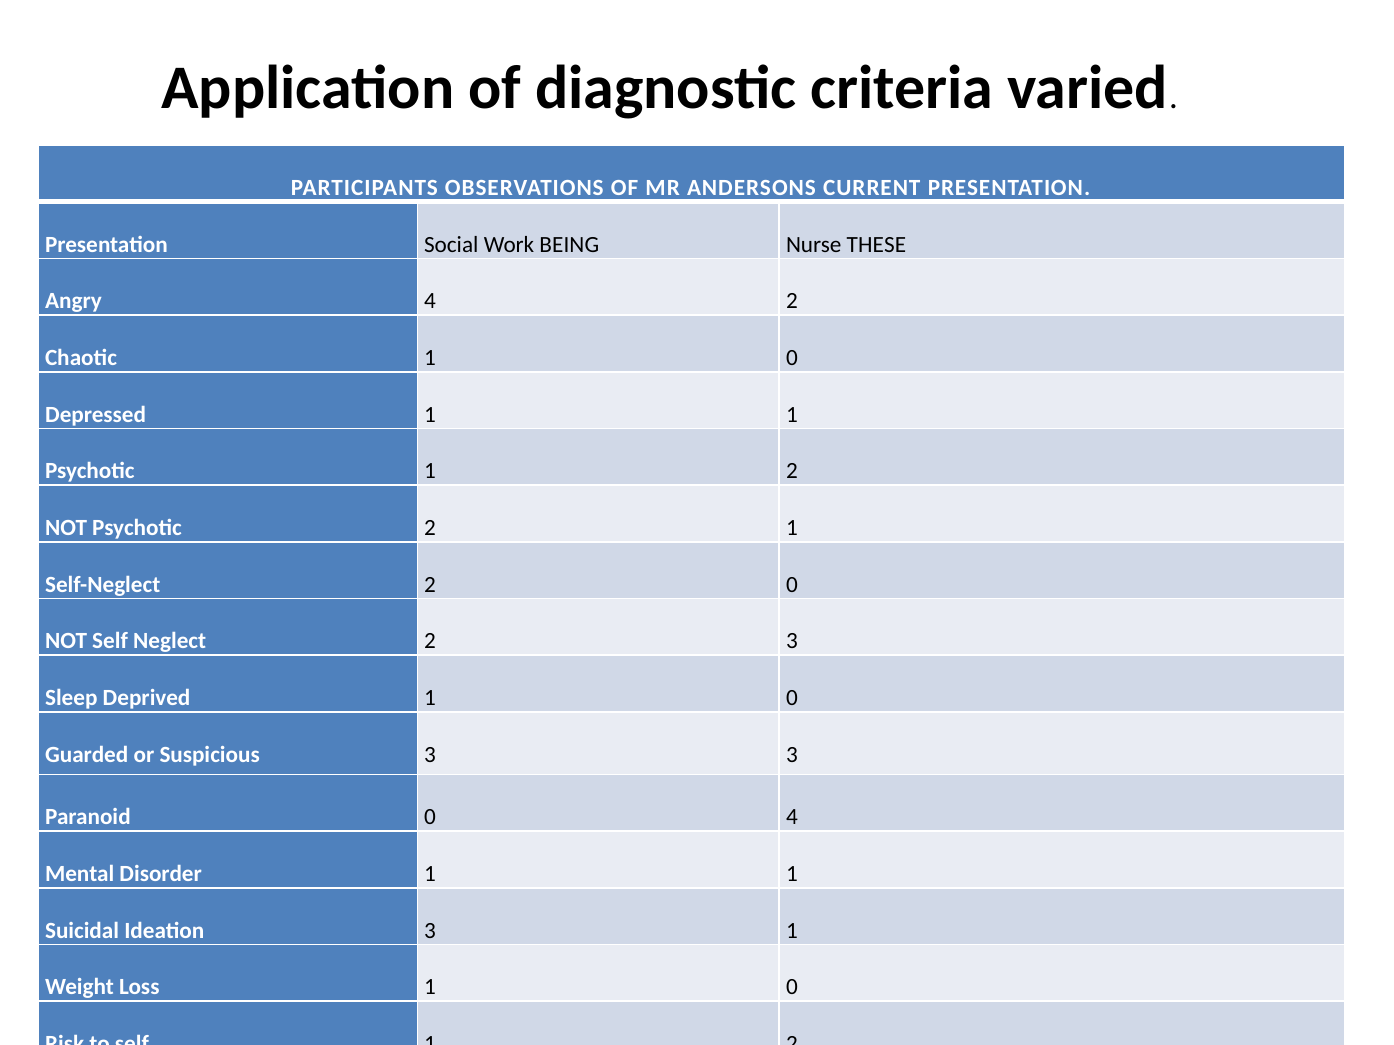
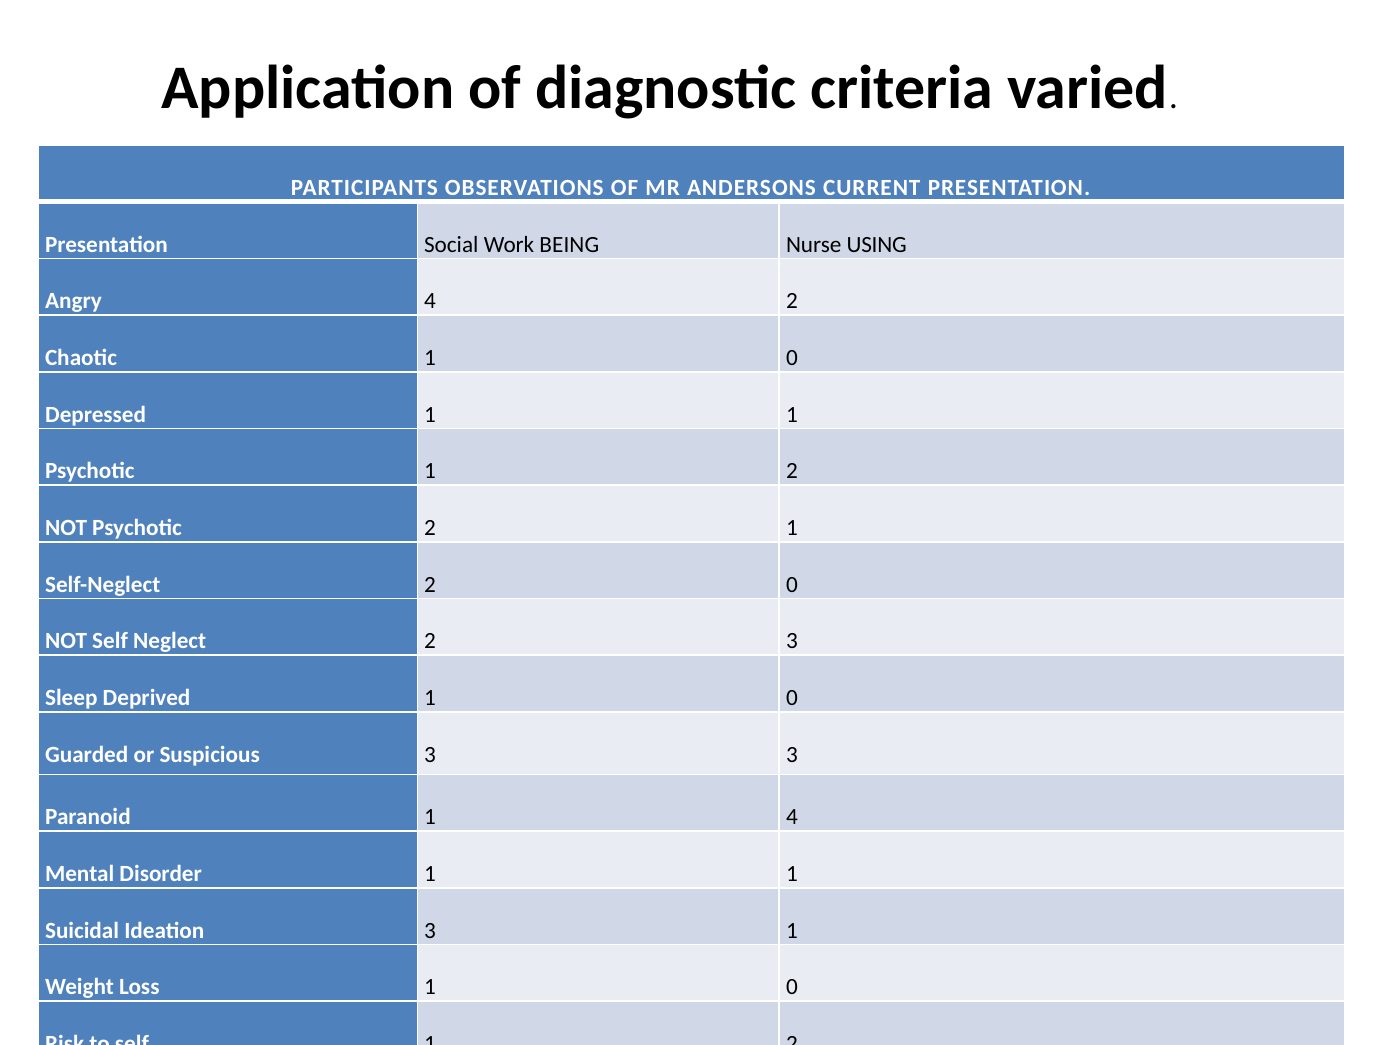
THESE: THESE -> USING
Paranoid 0: 0 -> 1
